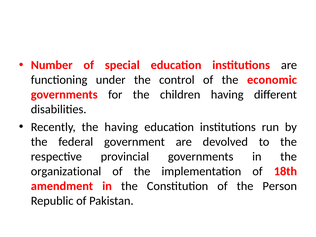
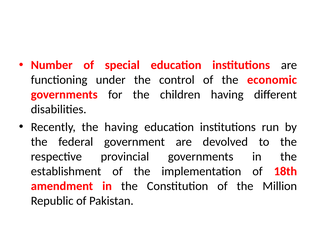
organizational: organizational -> establishment
Person: Person -> Million
